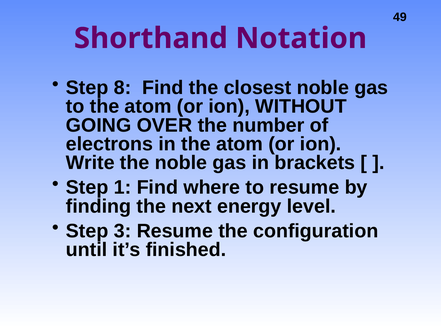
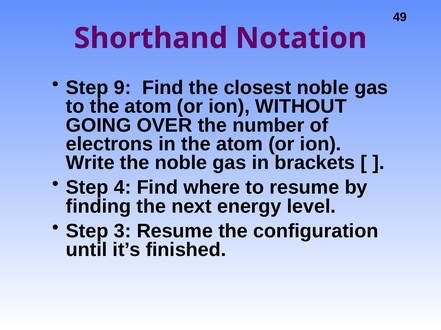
8: 8 -> 9
1: 1 -> 4
